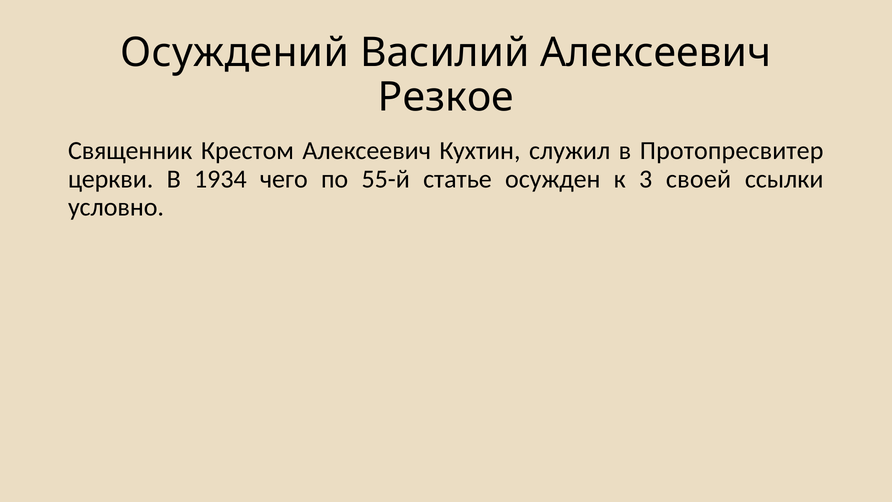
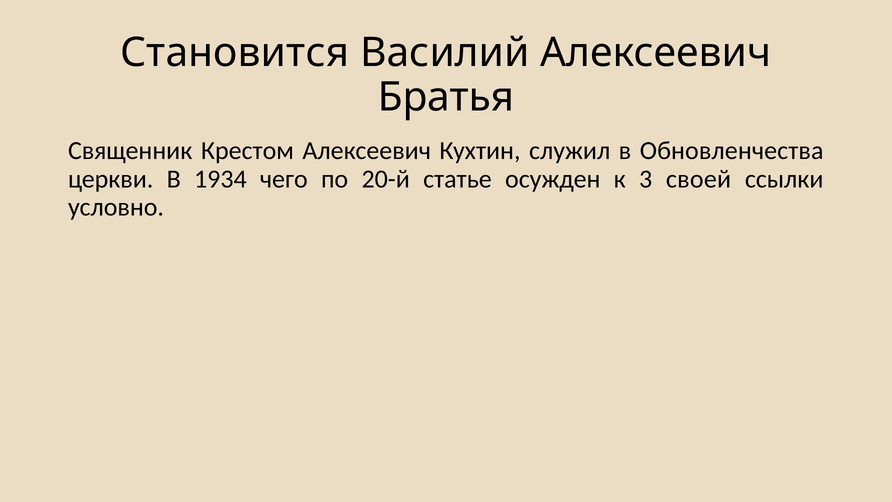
Осуждений: Осуждений -> Становится
Резкое: Резкое -> Братья
Протопресвитер: Протопресвитер -> Обновленчества
55-й: 55-й -> 20-й
